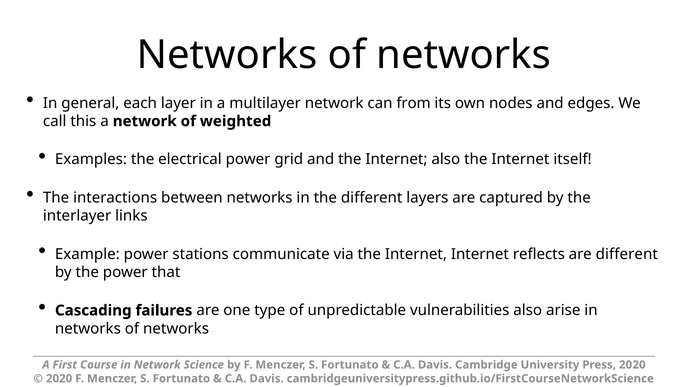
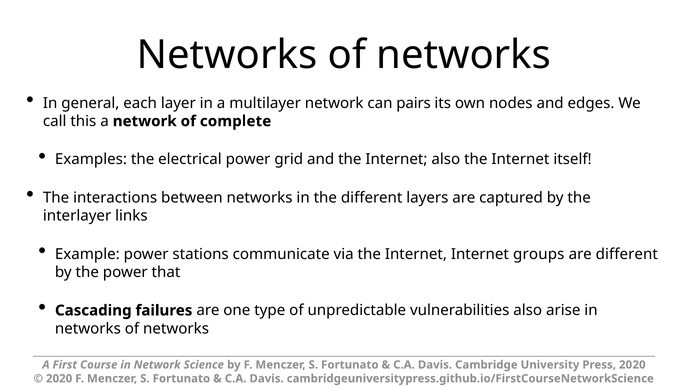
from: from -> pairs
weighted: weighted -> complete
reflects: reflects -> groups
